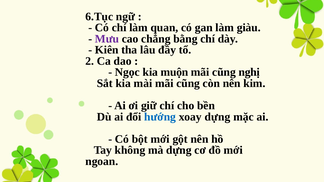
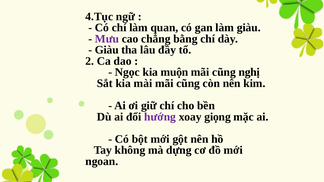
6.Tục: 6.Tục -> 4.Tục
Kiên at (107, 50): Kiên -> Giàu
hướng colour: blue -> purple
xoay dựng: dựng -> giọng
